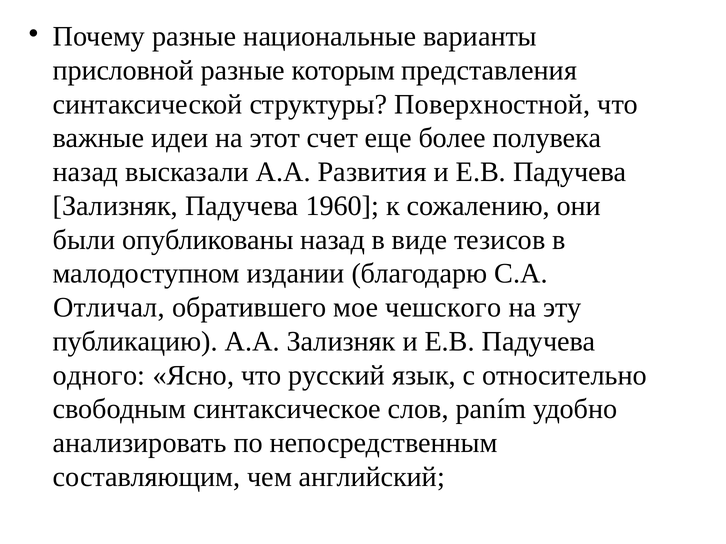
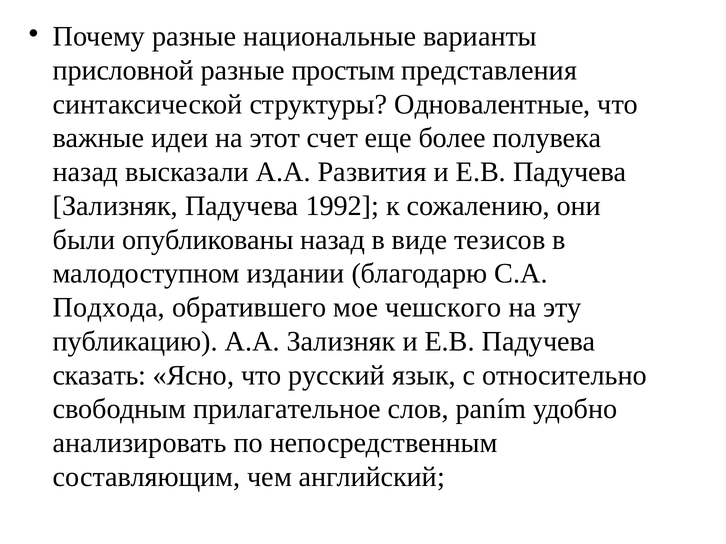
которым: которым -> простым
Поверхностной: Поверхностной -> Одновалентные
1960: 1960 -> 1992
Отличал: Отличал -> Подхода
одного: одного -> сказать
синтаксическое: синтаксическое -> прилагательное
